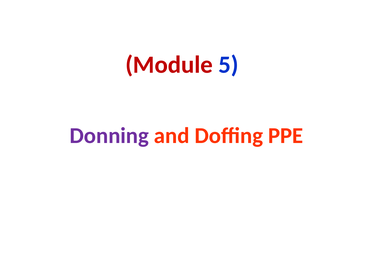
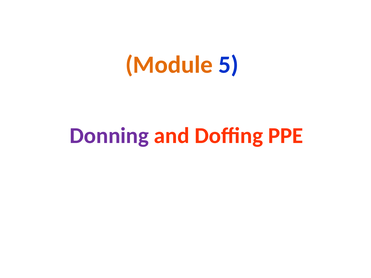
Module colour: red -> orange
